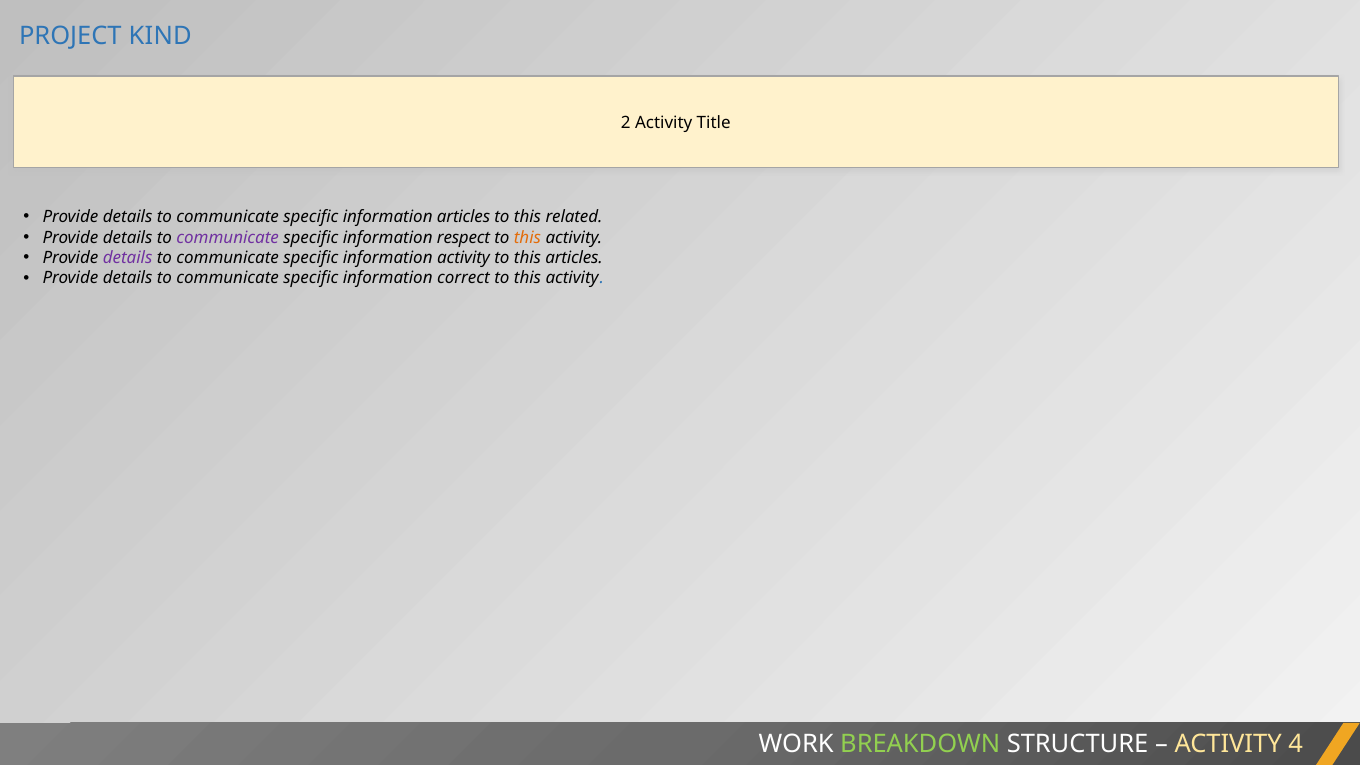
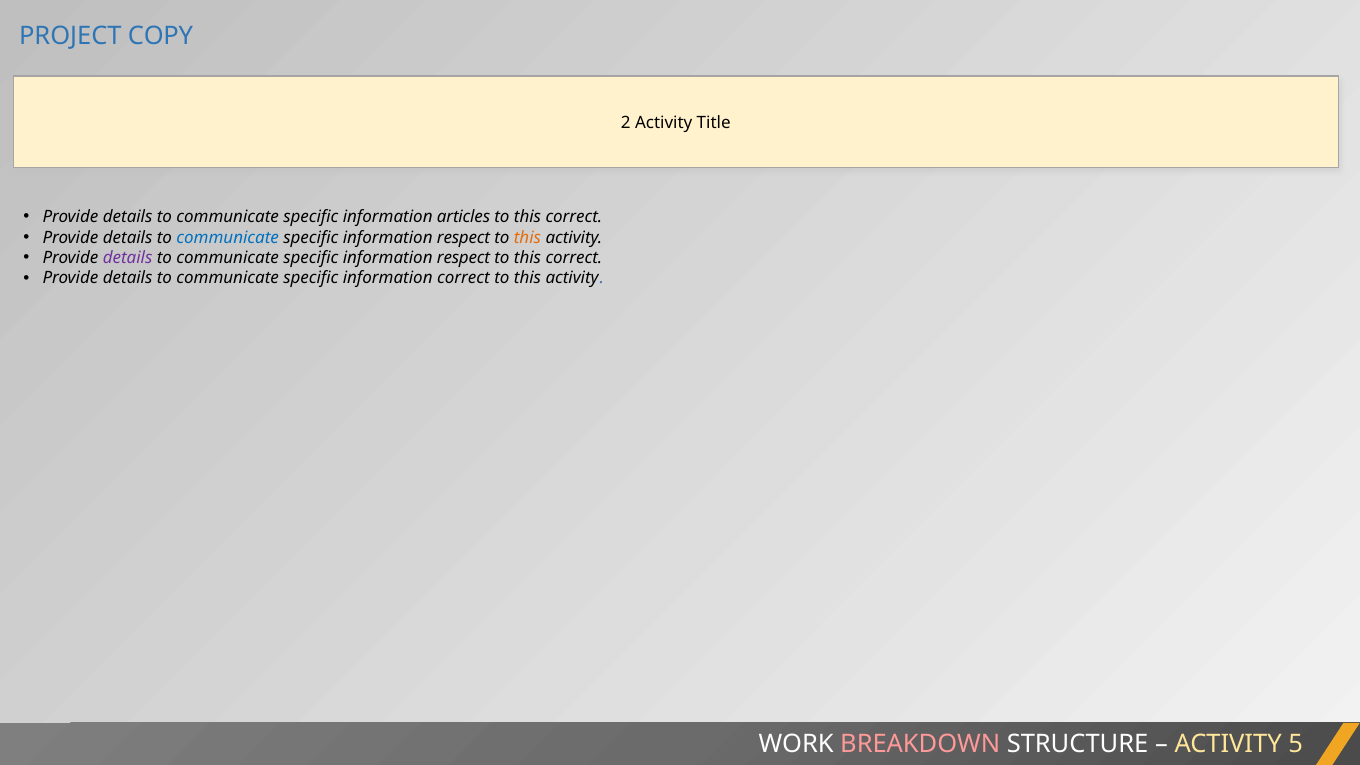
KIND: KIND -> COPY
related at (574, 217): related -> correct
communicate at (228, 238) colour: purple -> blue
activity at (463, 258): activity -> respect
articles at (574, 258): articles -> correct
BREAKDOWN colour: light green -> pink
4: 4 -> 5
